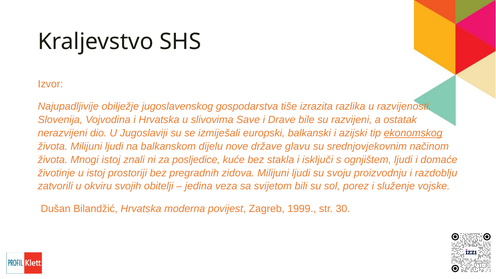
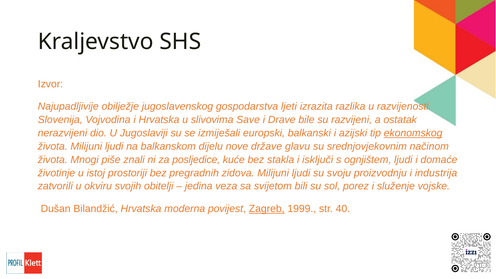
tiše: tiše -> ljeti
Mnogi istoj: istoj -> piše
razdoblju: razdoblju -> industrija
Zagreb underline: none -> present
30: 30 -> 40
